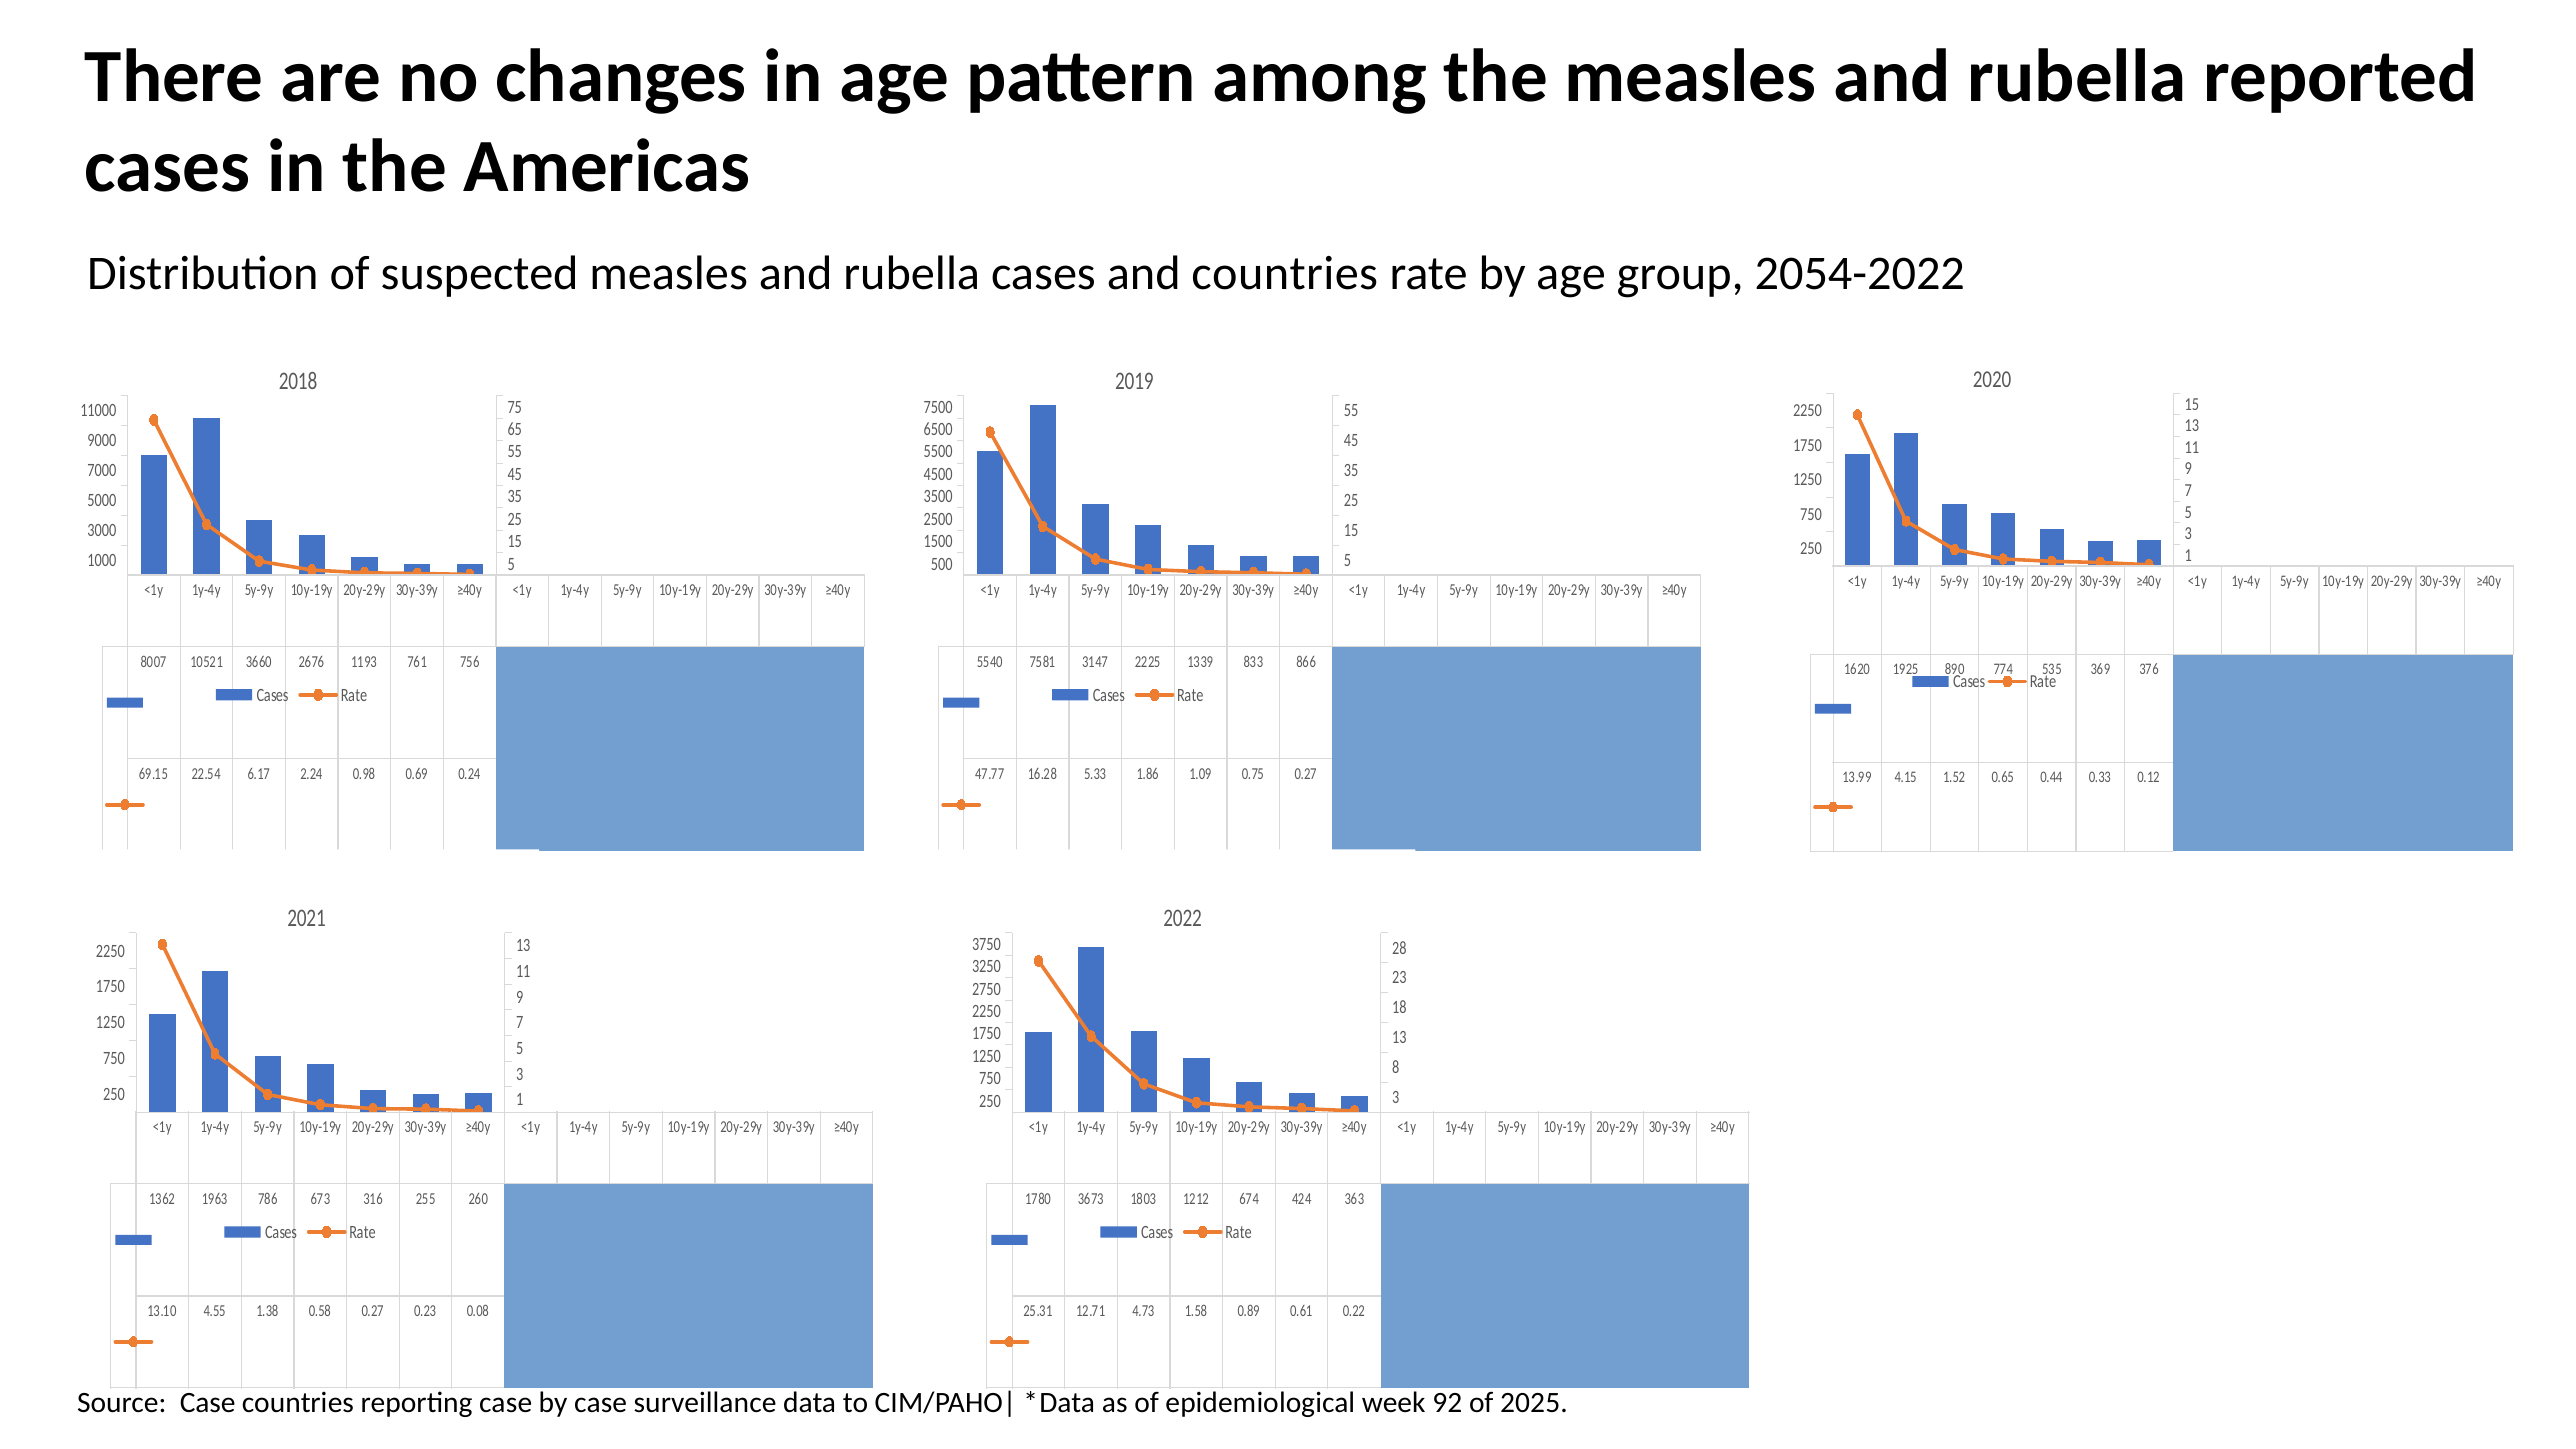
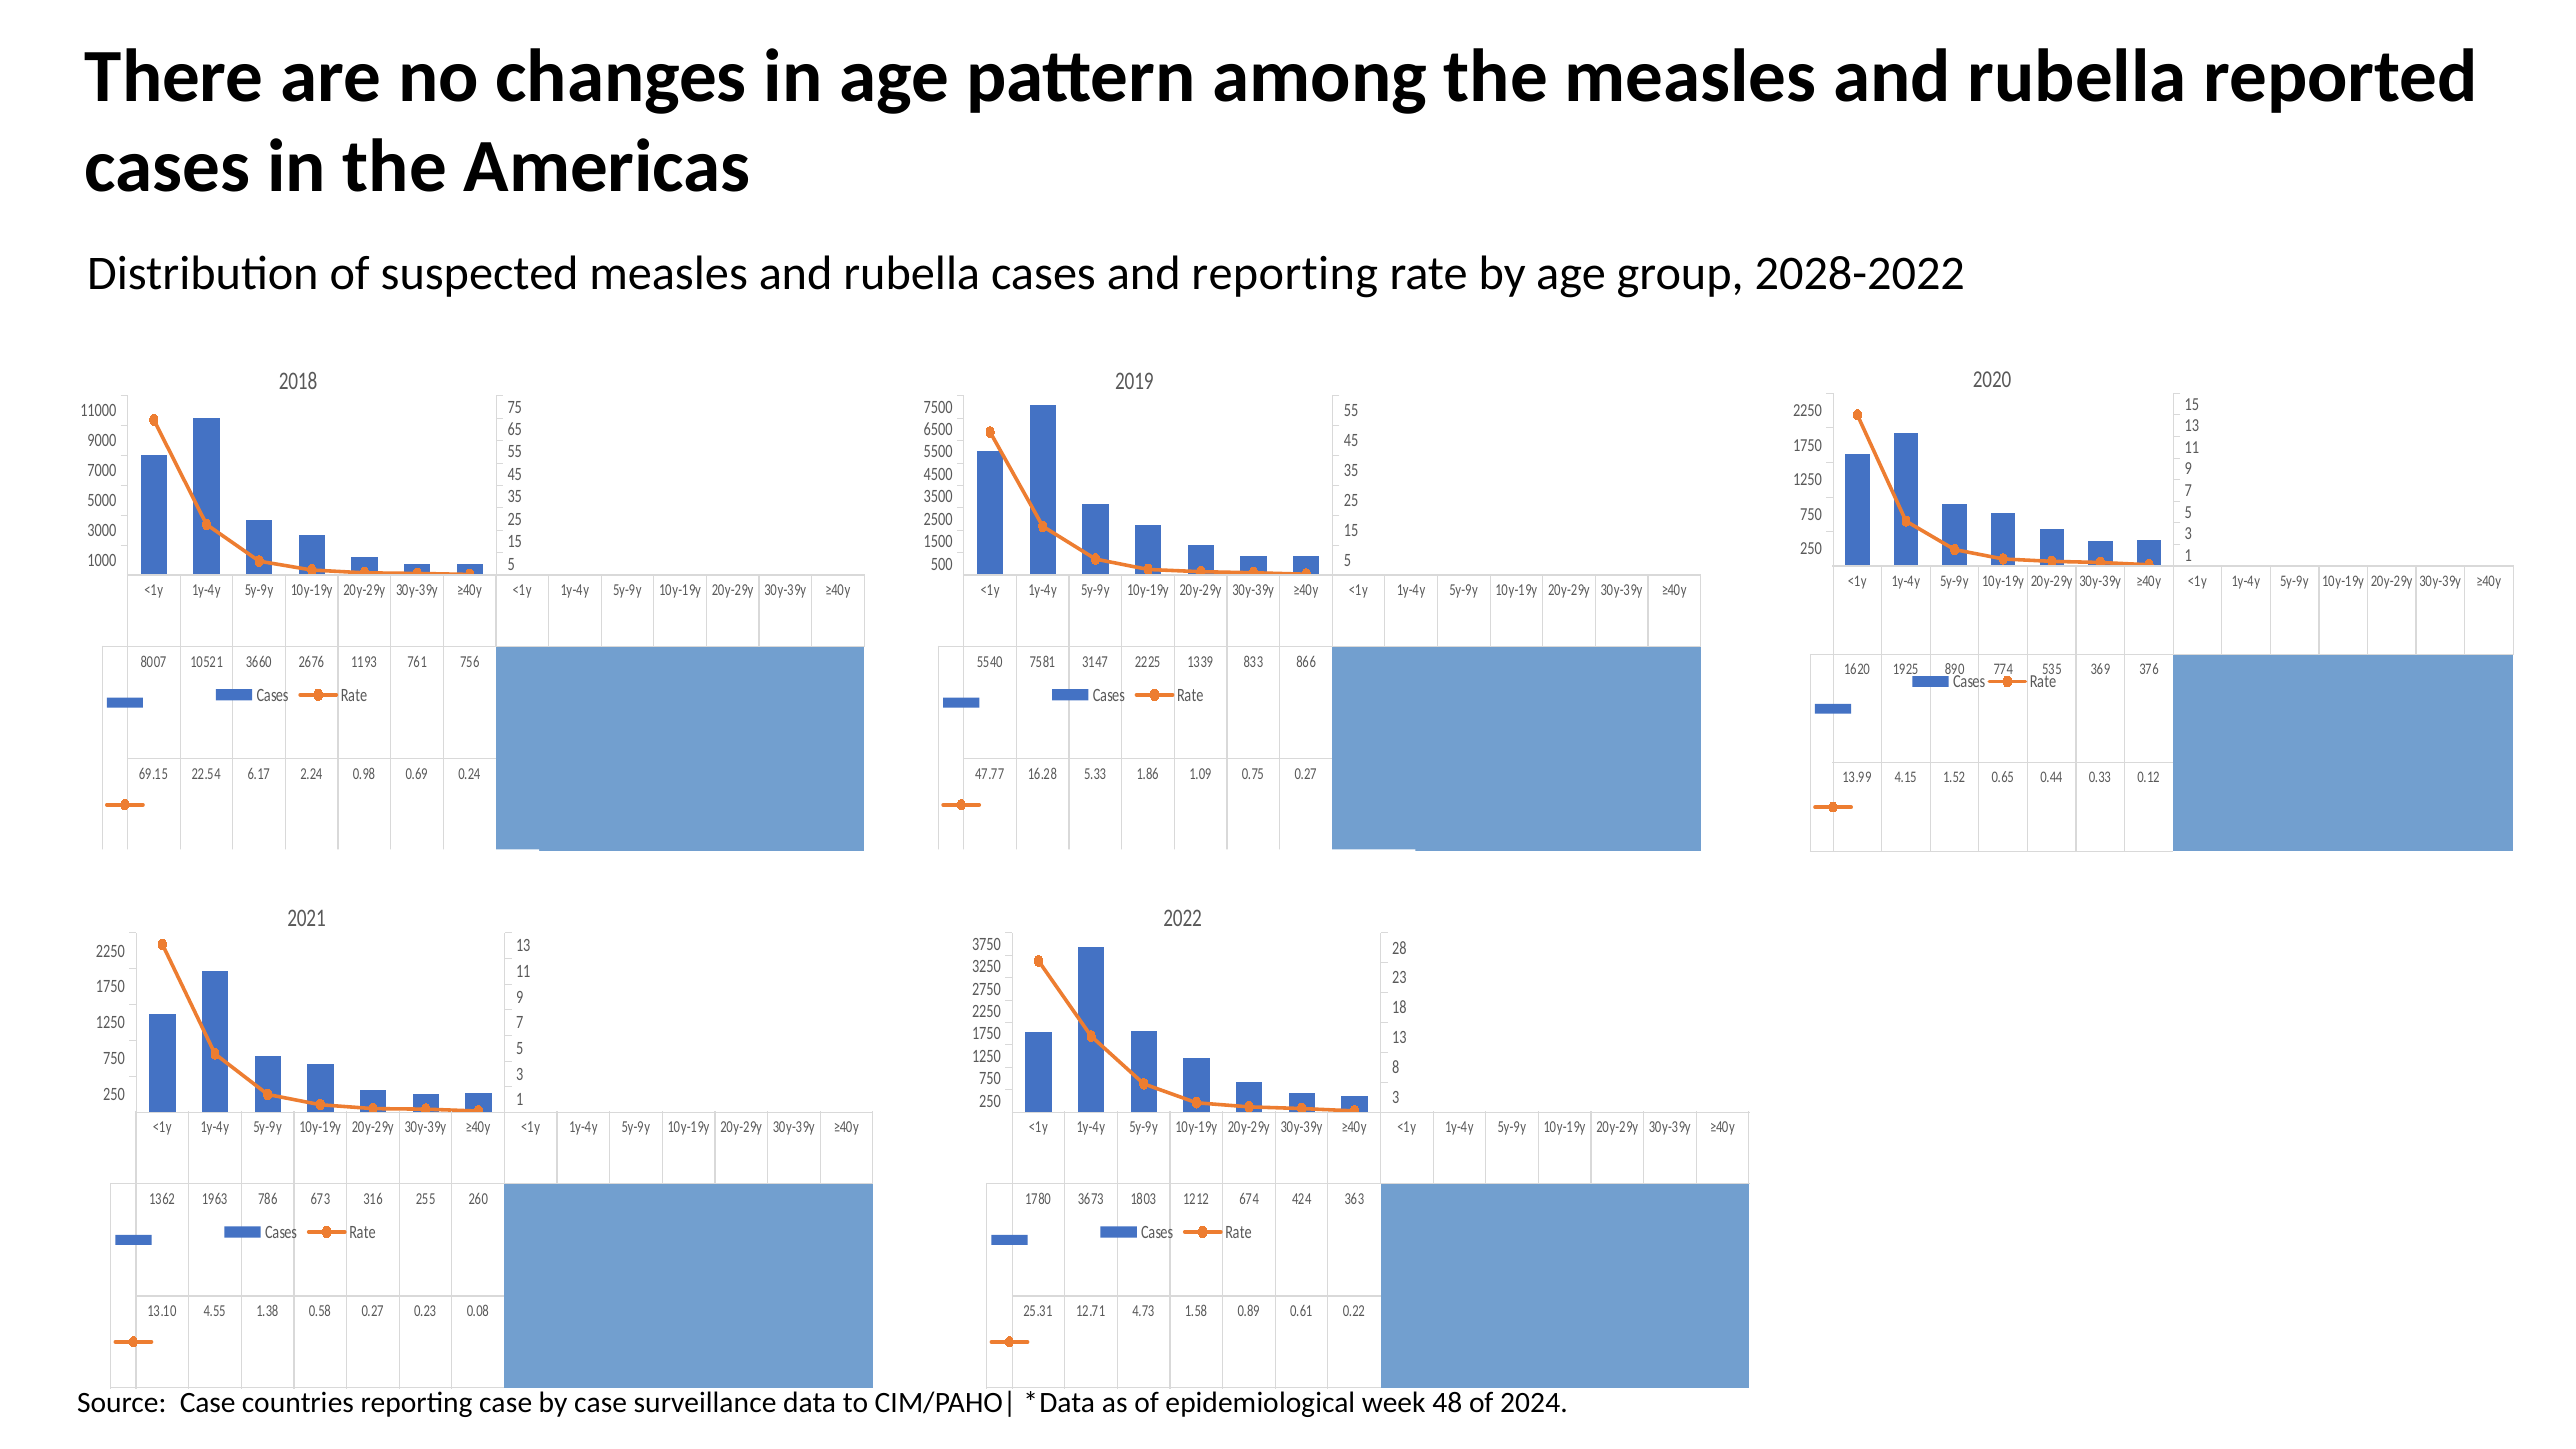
and countries: countries -> reporting
2054-2022: 2054-2022 -> 2028-2022
92: 92 -> 48
2025: 2025 -> 2024
